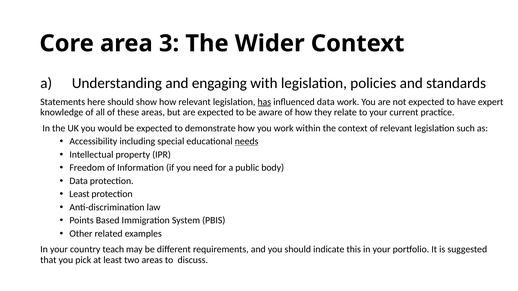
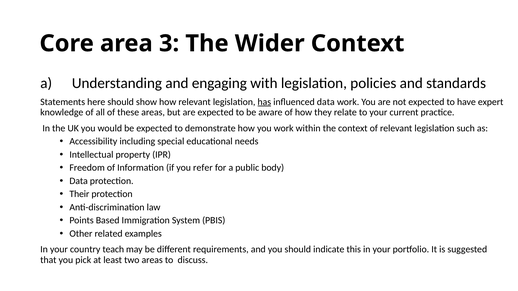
needs underline: present -> none
need: need -> refer
Least at (79, 194): Least -> Their
